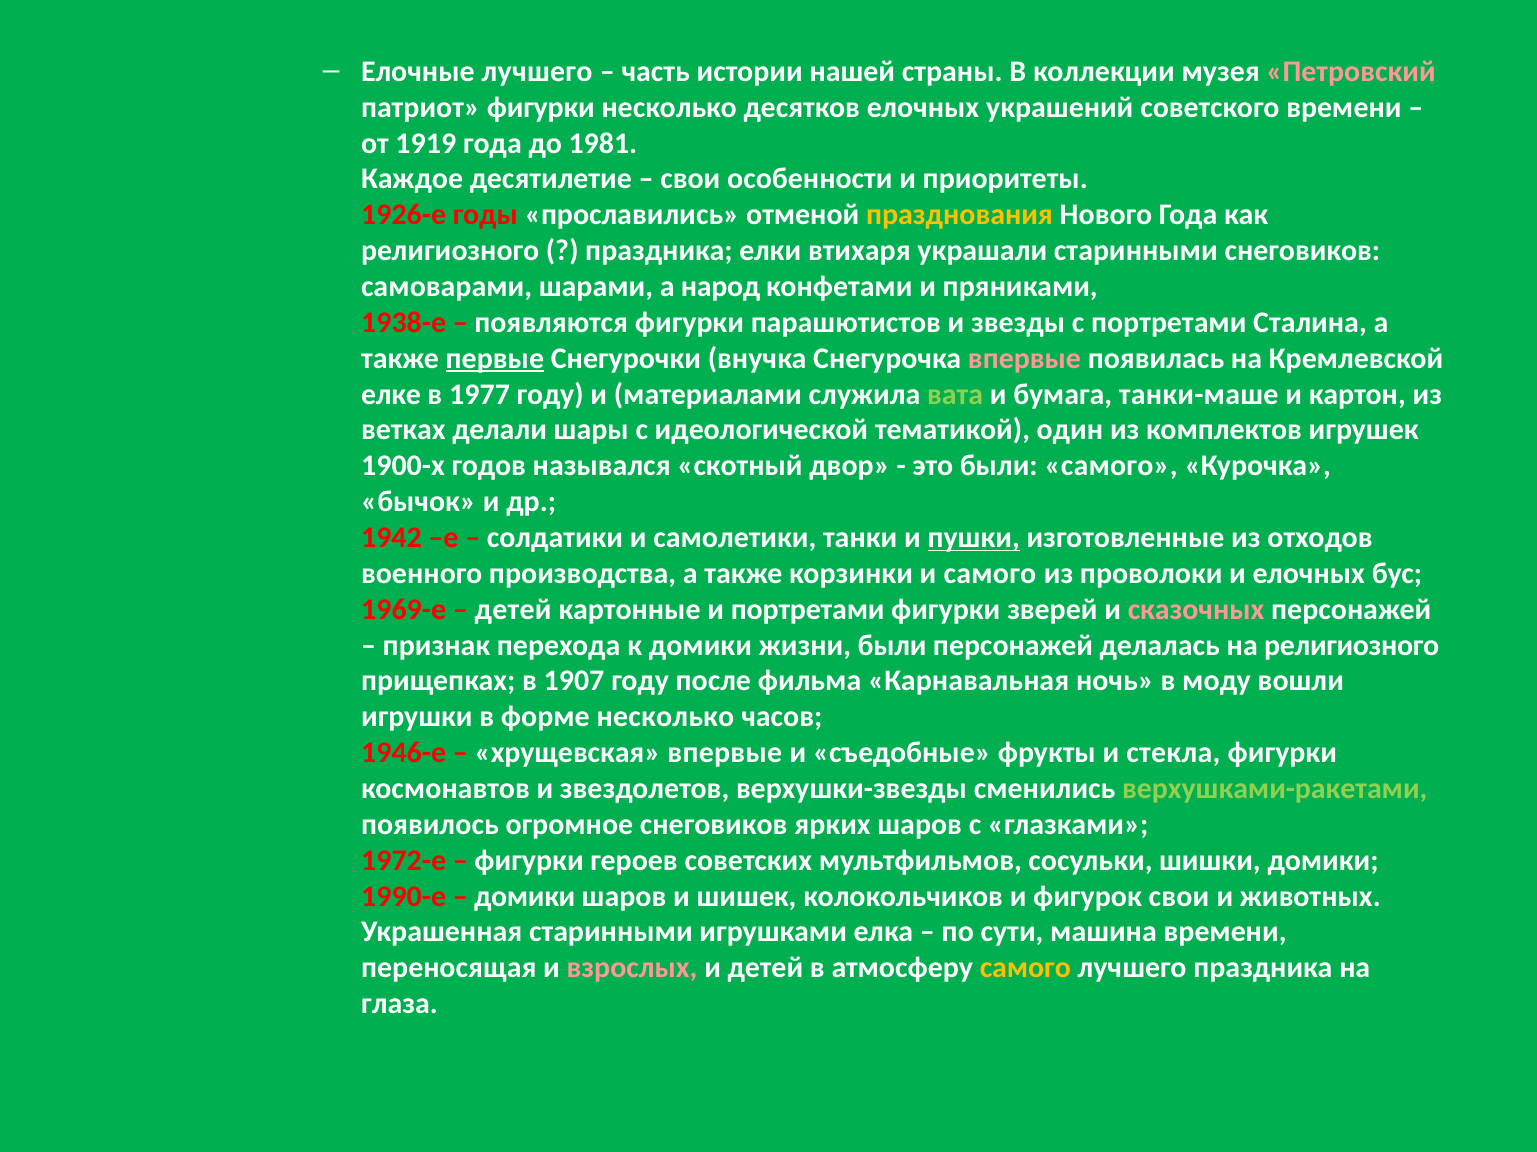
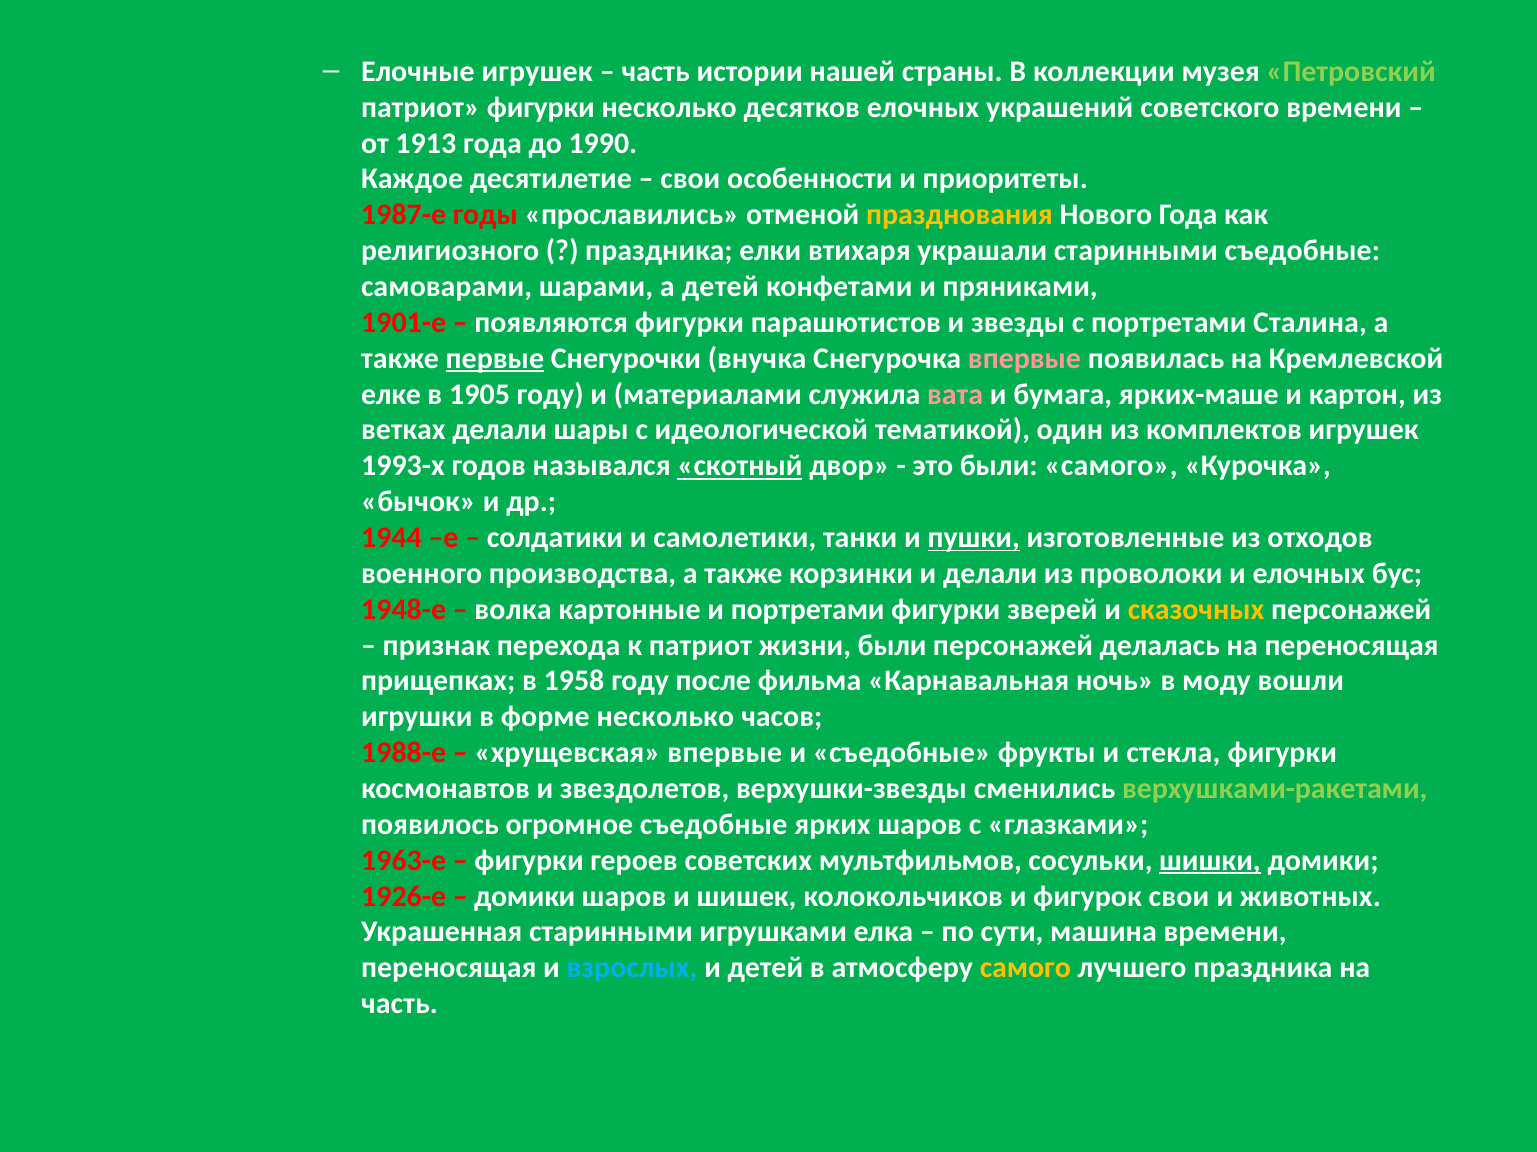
Елочные лучшего: лучшего -> игрушек
Петровский colour: pink -> light green
1919: 1919 -> 1913
1981: 1981 -> 1990
1926-е: 1926-е -> 1987-е
старинными снеговиков: снеговиков -> съедобные
а народ: народ -> детей
1938-е: 1938-е -> 1901-е
1977: 1977 -> 1905
вата colour: light green -> pink
танки-маше: танки-маше -> ярких-маше
1900-х: 1900-х -> 1993-х
скотный underline: none -> present
1942: 1942 -> 1944
и самого: самого -> делали
1969-е: 1969-е -> 1948-е
детей at (513, 610): детей -> волка
сказочных colour: pink -> yellow
к домики: домики -> патриот
на религиозного: религиозного -> переносящая
1907: 1907 -> 1958
1946-е: 1946-е -> 1988-е
огромное снеговиков: снеговиков -> съедобные
1972-е: 1972-е -> 1963-е
шишки underline: none -> present
1990-е: 1990-е -> 1926-е
взрослых colour: pink -> light blue
глаза at (400, 1004): глаза -> часть
